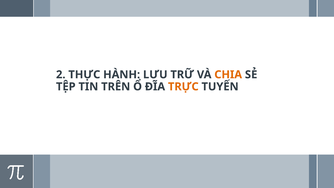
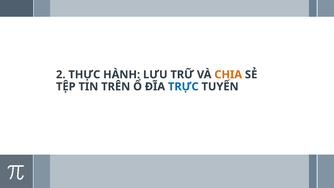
TRỰC colour: orange -> blue
